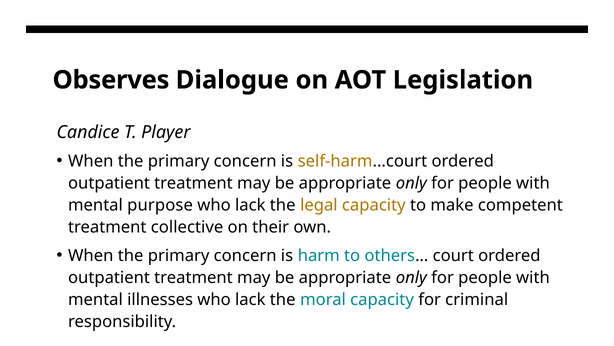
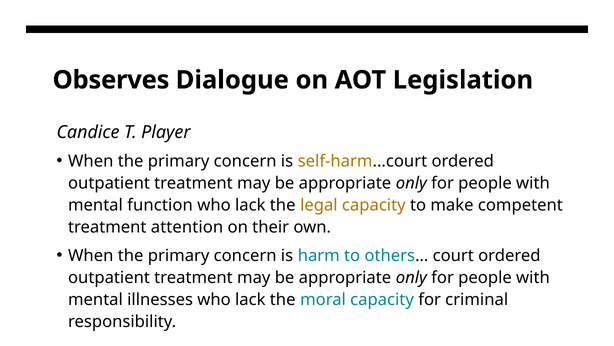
purpose: purpose -> function
collective: collective -> attention
